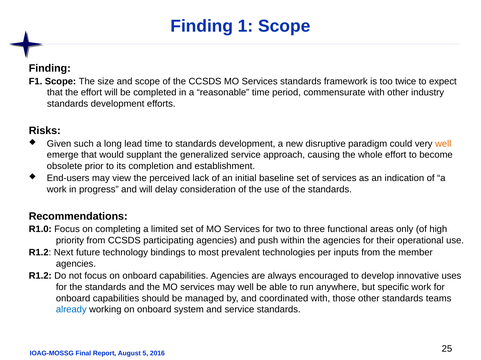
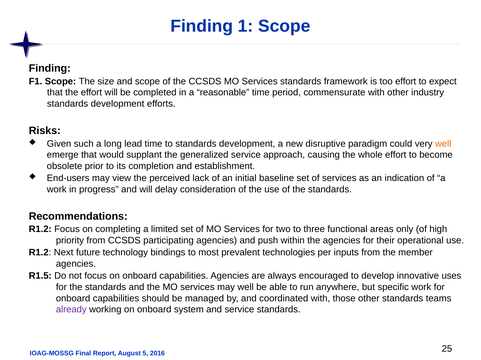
too twice: twice -> effort
R1.0 at (40, 230): R1.0 -> R1.2
R1.2 at (40, 276): R1.2 -> R1.5
already colour: blue -> purple
